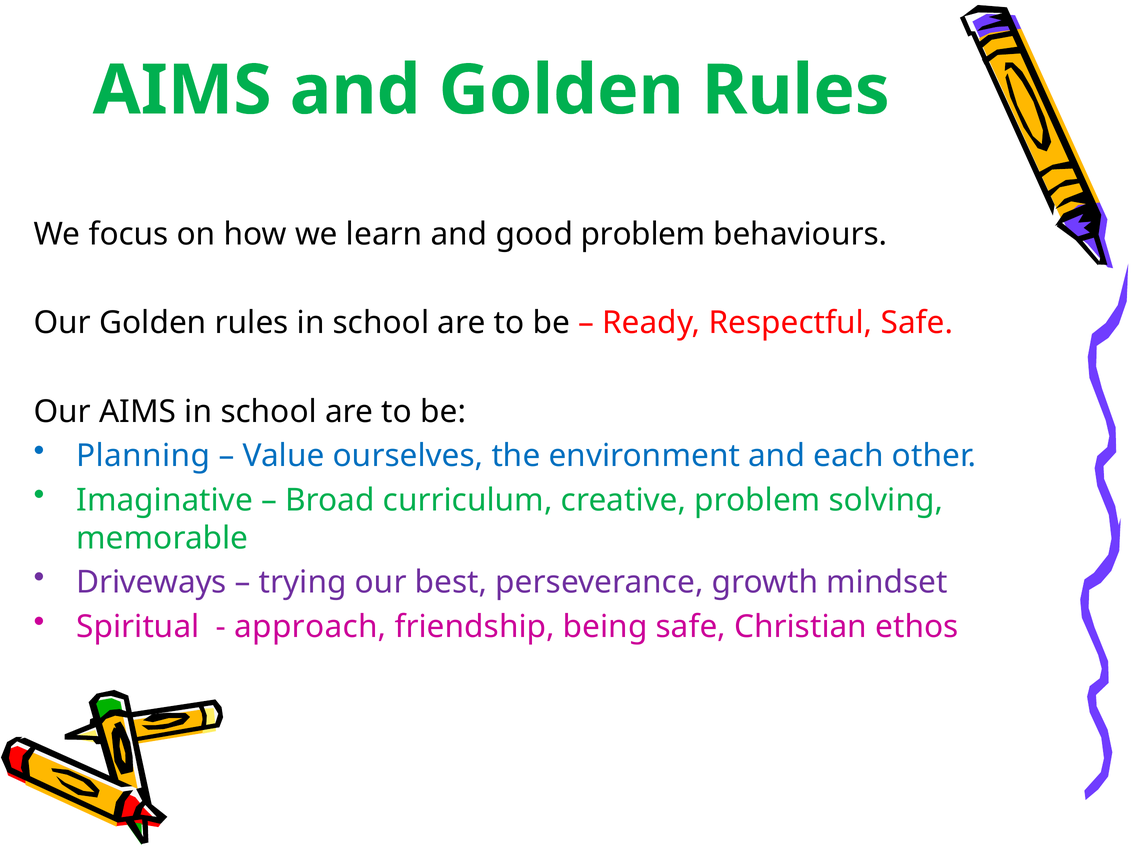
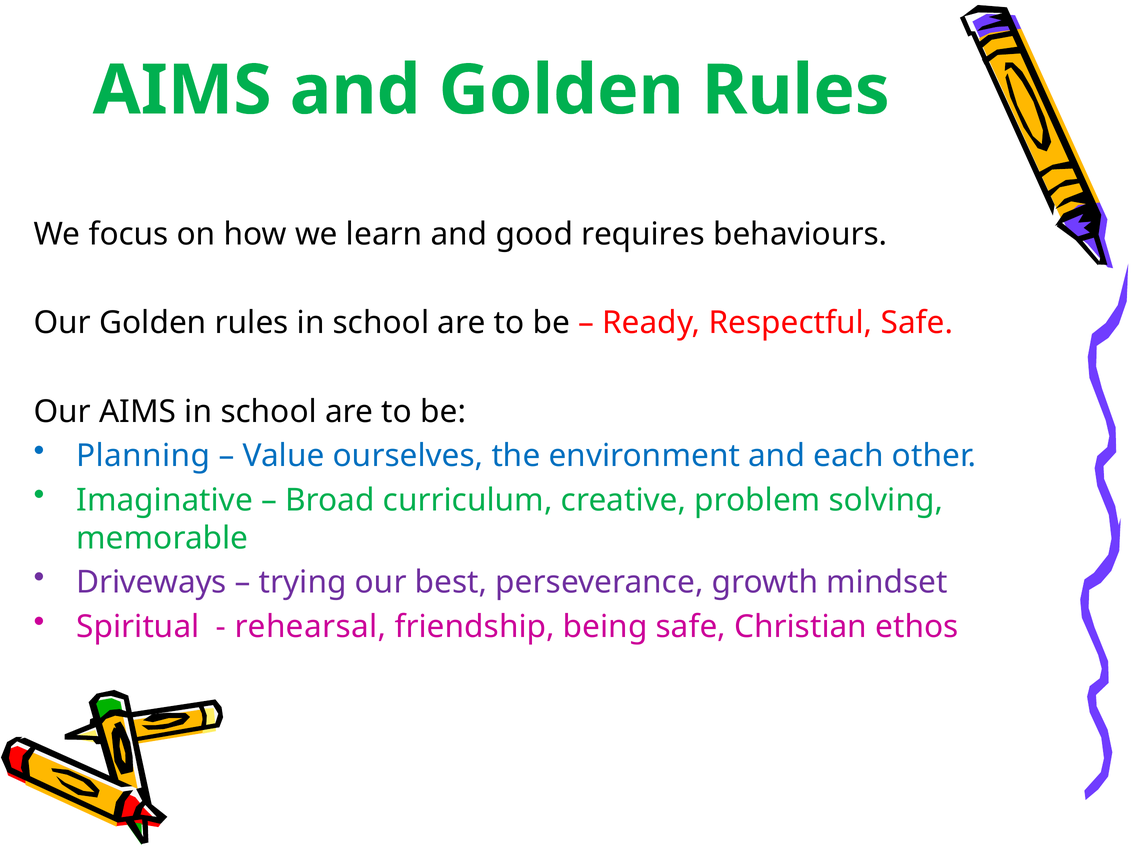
good problem: problem -> requires
approach: approach -> rehearsal
